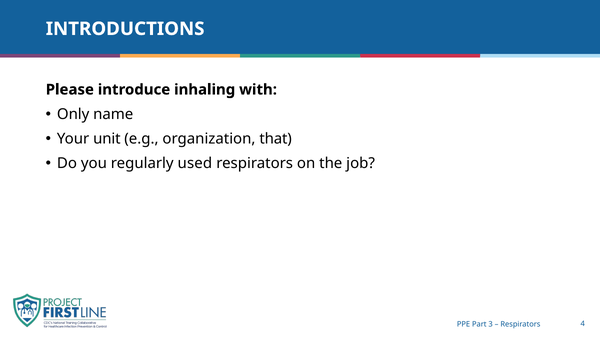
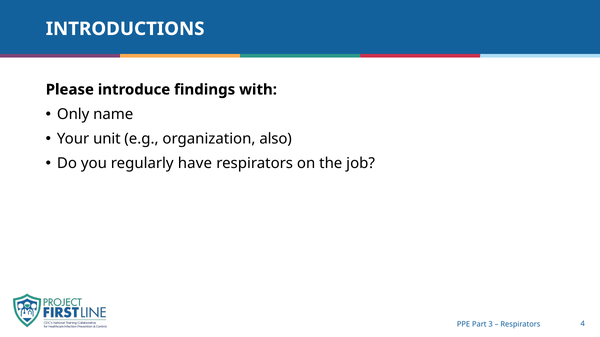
inhaling: inhaling -> findings
that: that -> also
used: used -> have
